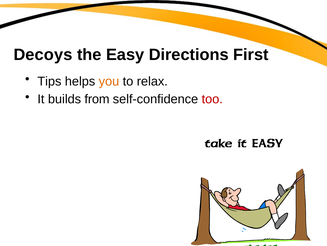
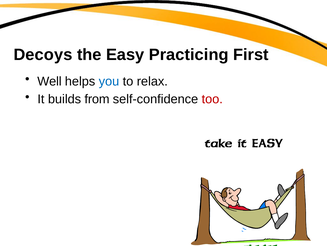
Directions: Directions -> Practicing
Tips: Tips -> Well
you colour: orange -> blue
